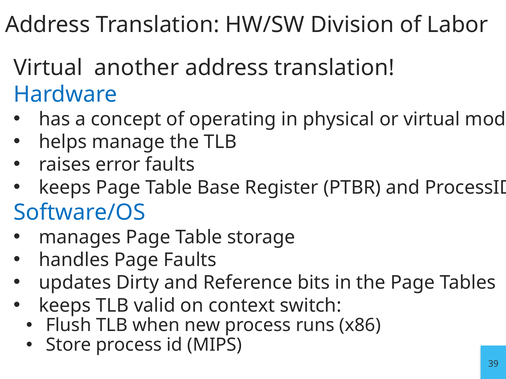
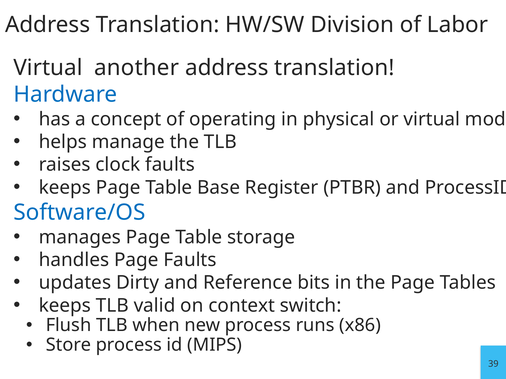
error: error -> clock
